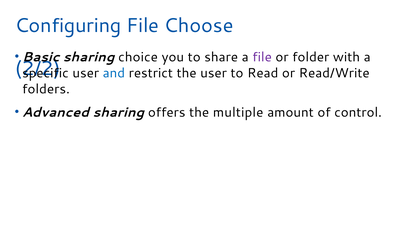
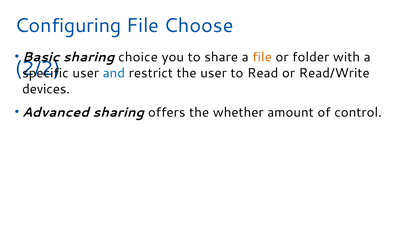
file at (262, 57) colour: purple -> orange
folders: folders -> devices
multiple: multiple -> whether
